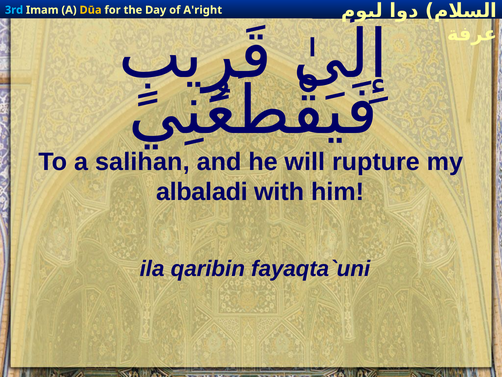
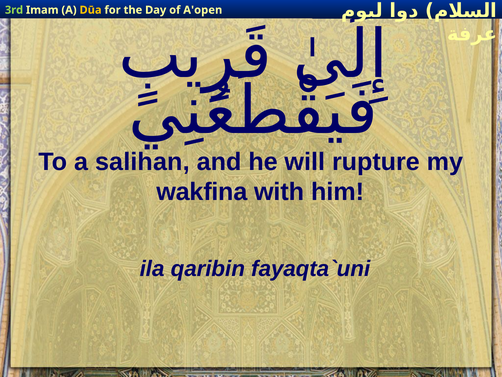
3rd colour: light blue -> light green
A'right: A'right -> A'open
albaladi: albaladi -> wakfina
